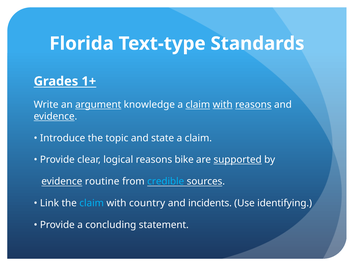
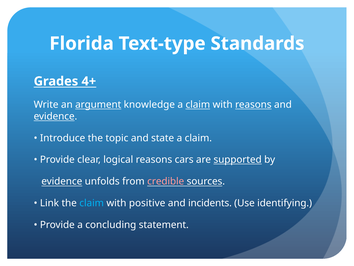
1+: 1+ -> 4+
with at (223, 104) underline: present -> none
bike: bike -> cars
routine: routine -> unfolds
credible colour: light blue -> pink
country: country -> positive
